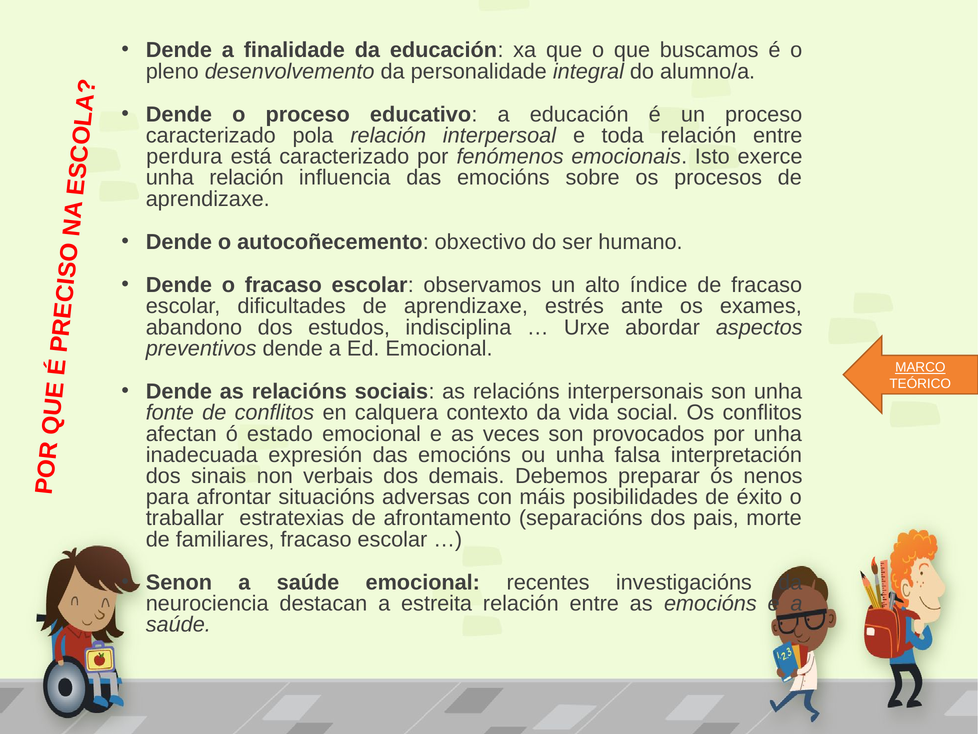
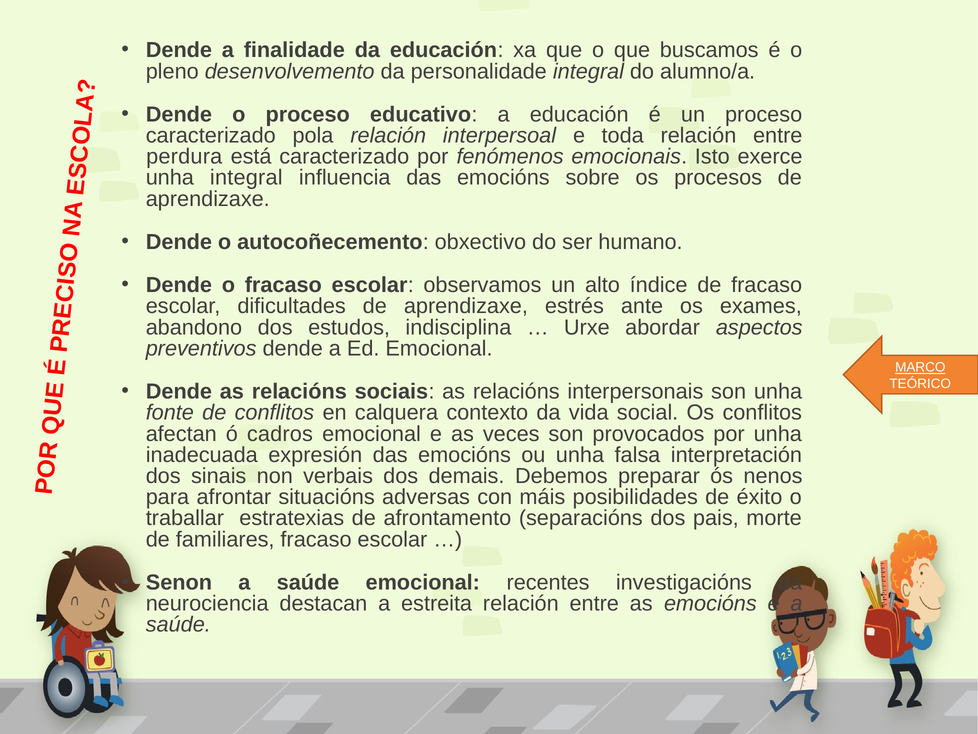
unha relación: relación -> integral
estado: estado -> cadros
